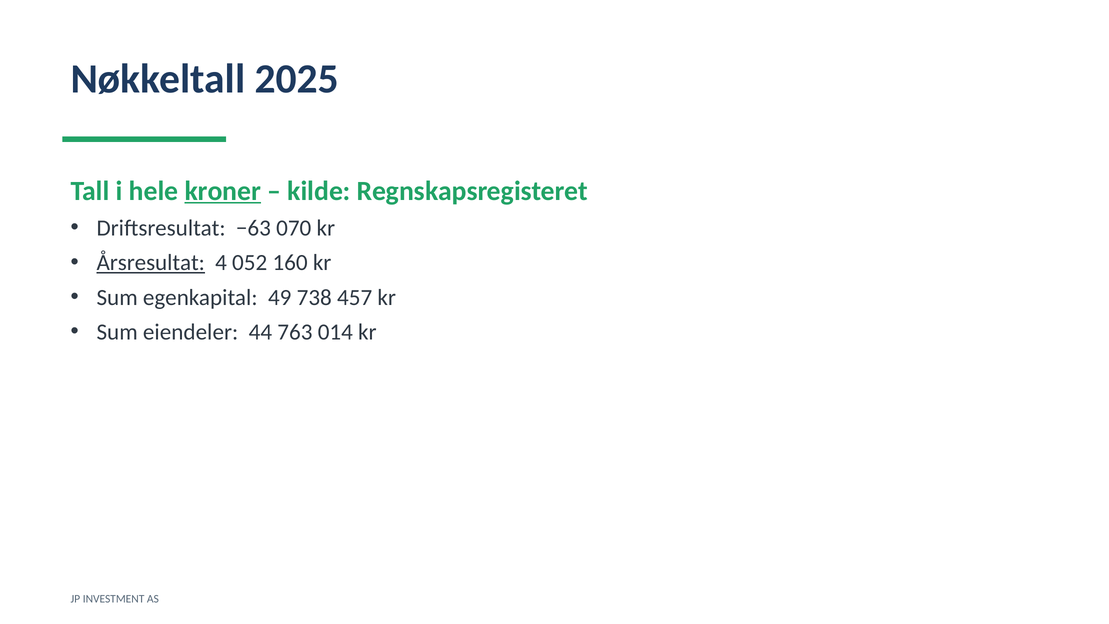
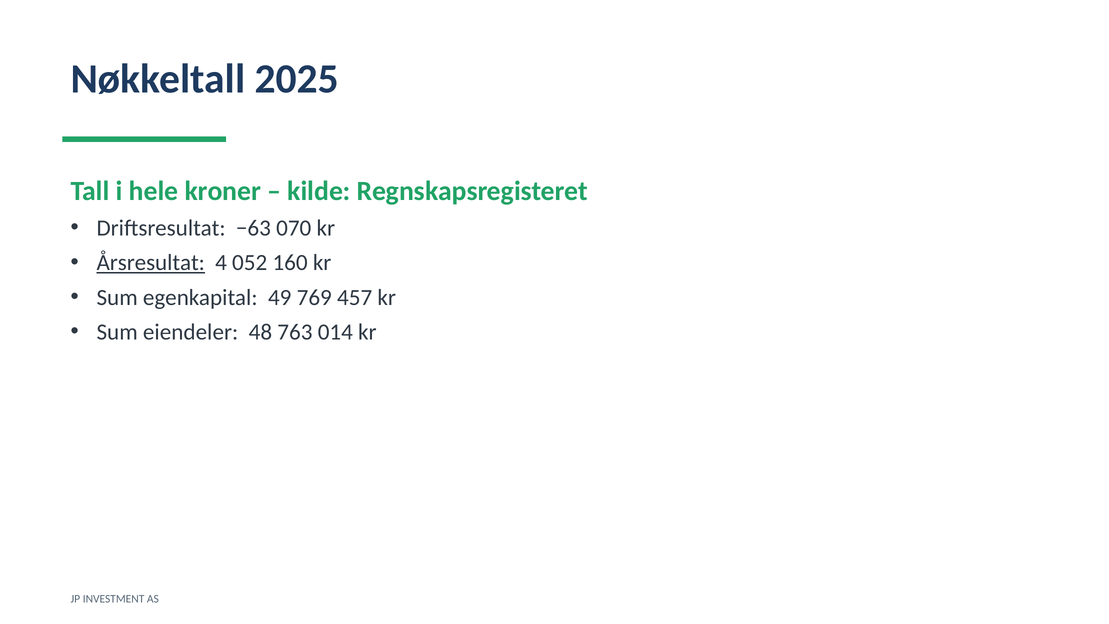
kroner underline: present -> none
738: 738 -> 769
44: 44 -> 48
